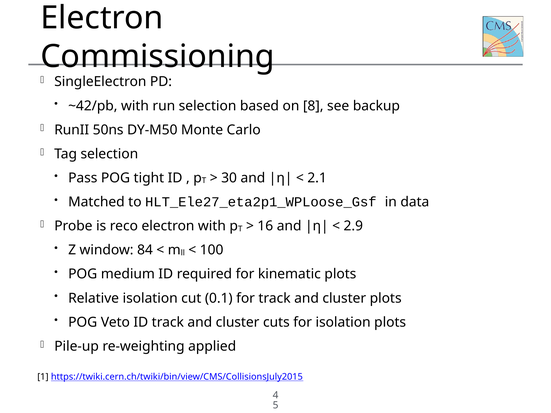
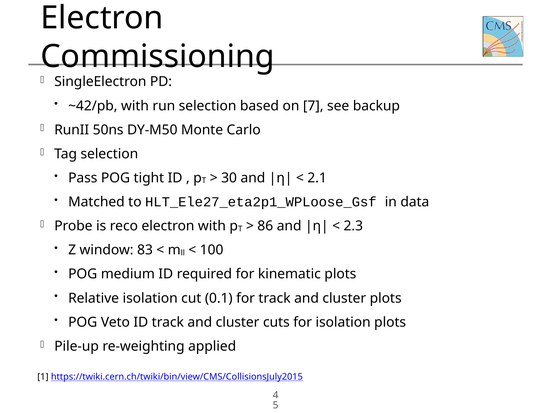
8: 8 -> 7
16: 16 -> 86
2.9: 2.9 -> 2.3
84: 84 -> 83
